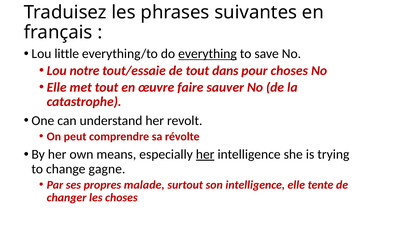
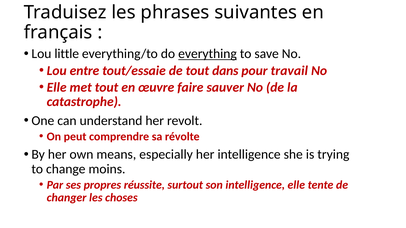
notre: notre -> entre
pour choses: choses -> travail
her at (205, 155) underline: present -> none
gagne: gagne -> moins
malade: malade -> réussite
